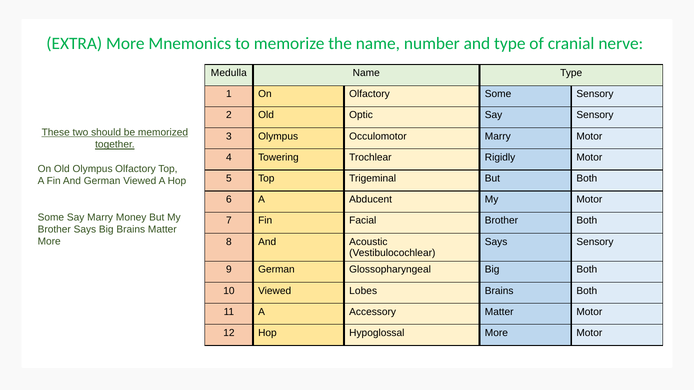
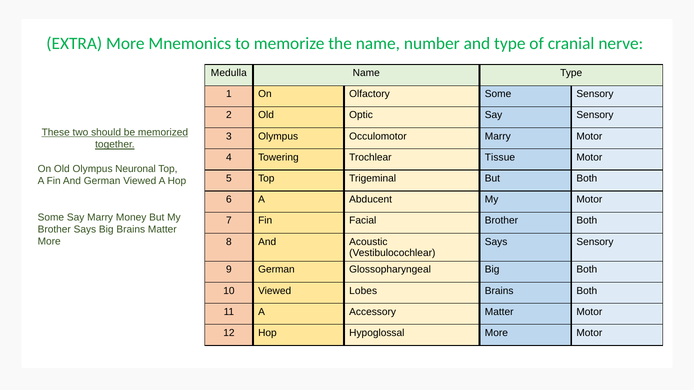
Rigidly: Rigidly -> Tissue
Olympus Olfactory: Olfactory -> Neuronal
